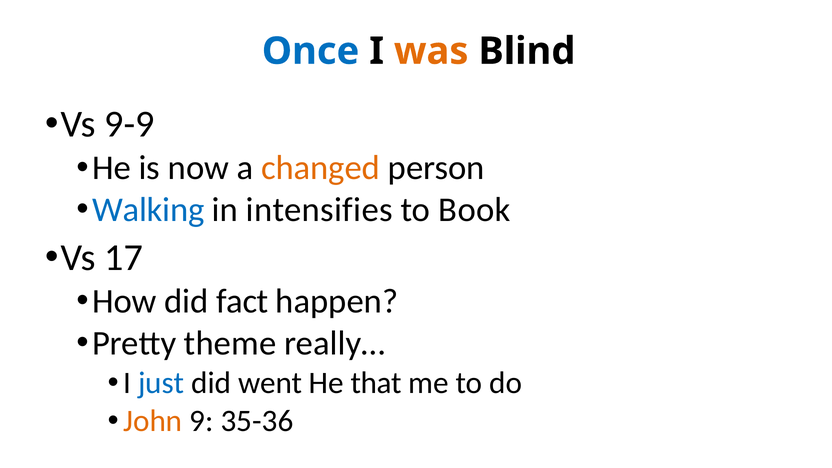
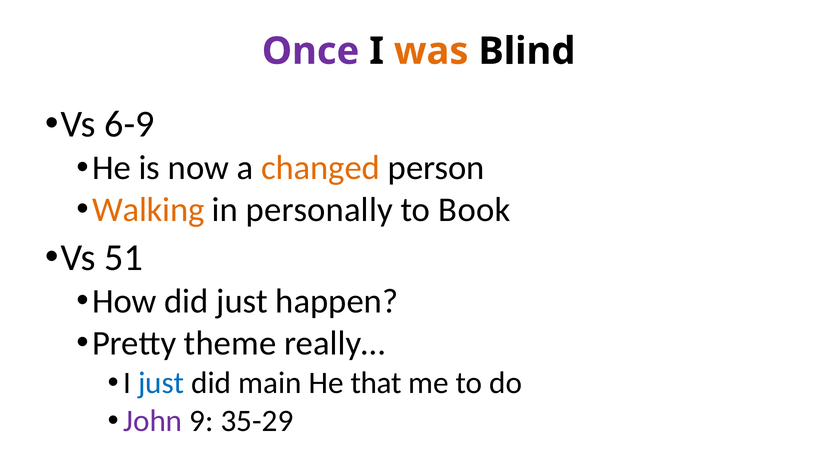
Once colour: blue -> purple
9-9: 9-9 -> 6-9
Walking colour: blue -> orange
intensifies: intensifies -> personally
17: 17 -> 51
did fact: fact -> just
went: went -> main
John colour: orange -> purple
35-36: 35-36 -> 35-29
